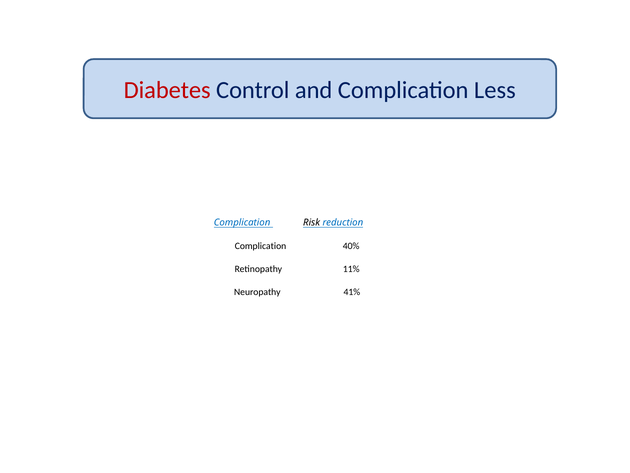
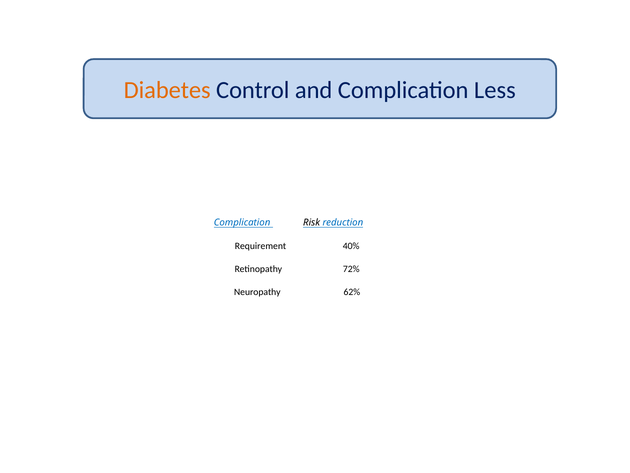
Diabetes colour: red -> orange
Complication at (261, 246): Complication -> Requirement
11%: 11% -> 72%
41%: 41% -> 62%
